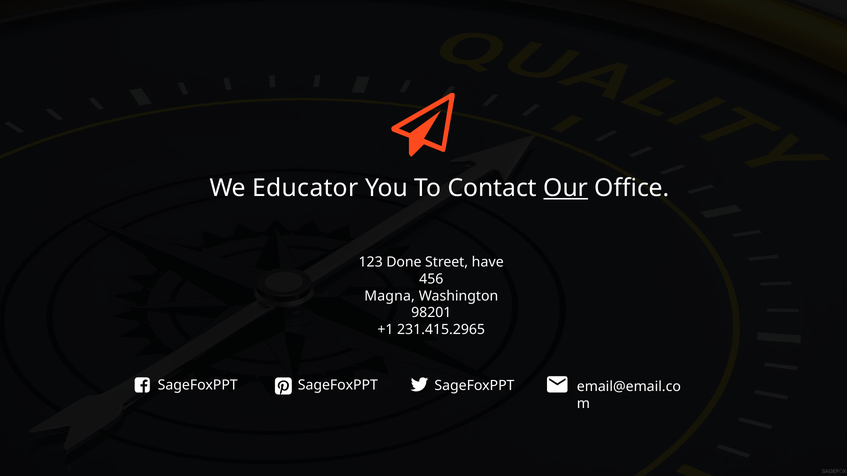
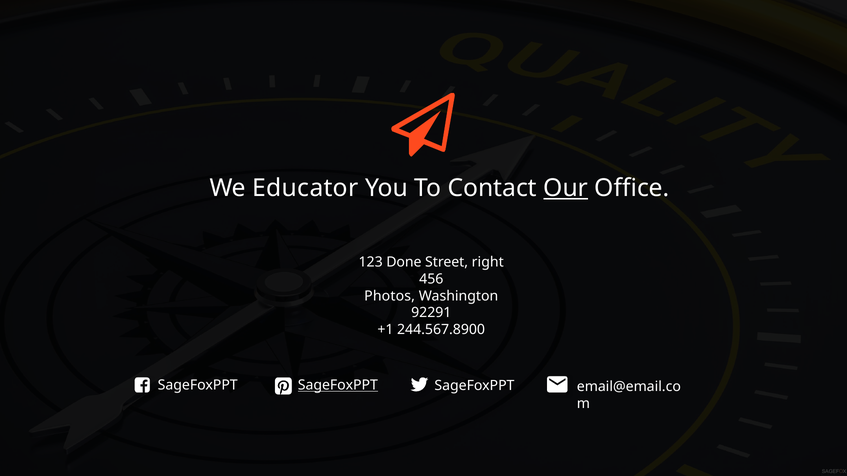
have: have -> right
Magna: Magna -> Photos
98201: 98201 -> 92291
231.415.2965: 231.415.2965 -> 244.567.8900
SageFoxPPT at (338, 386) underline: none -> present
